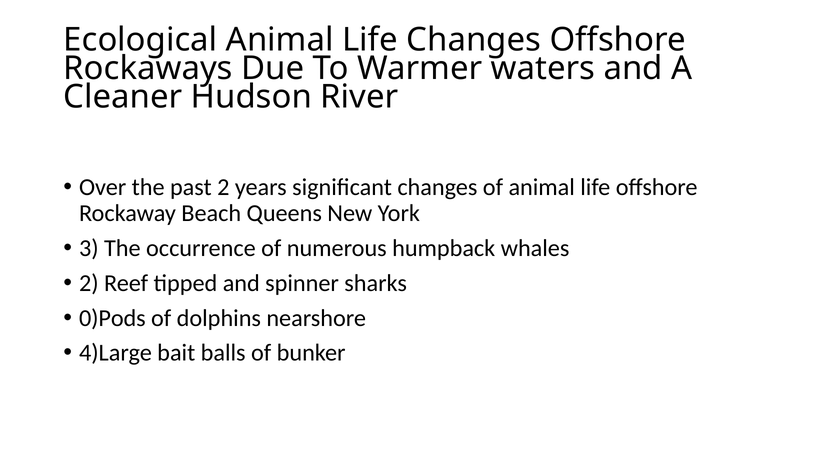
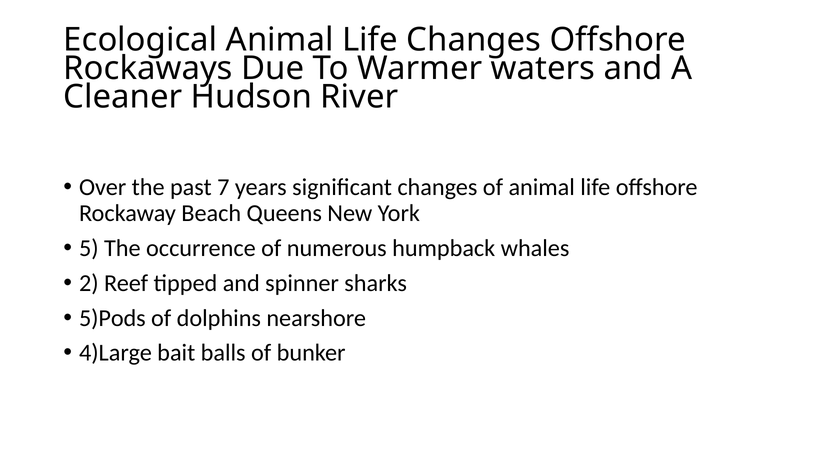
past 2: 2 -> 7
3: 3 -> 5
0)Pods: 0)Pods -> 5)Pods
